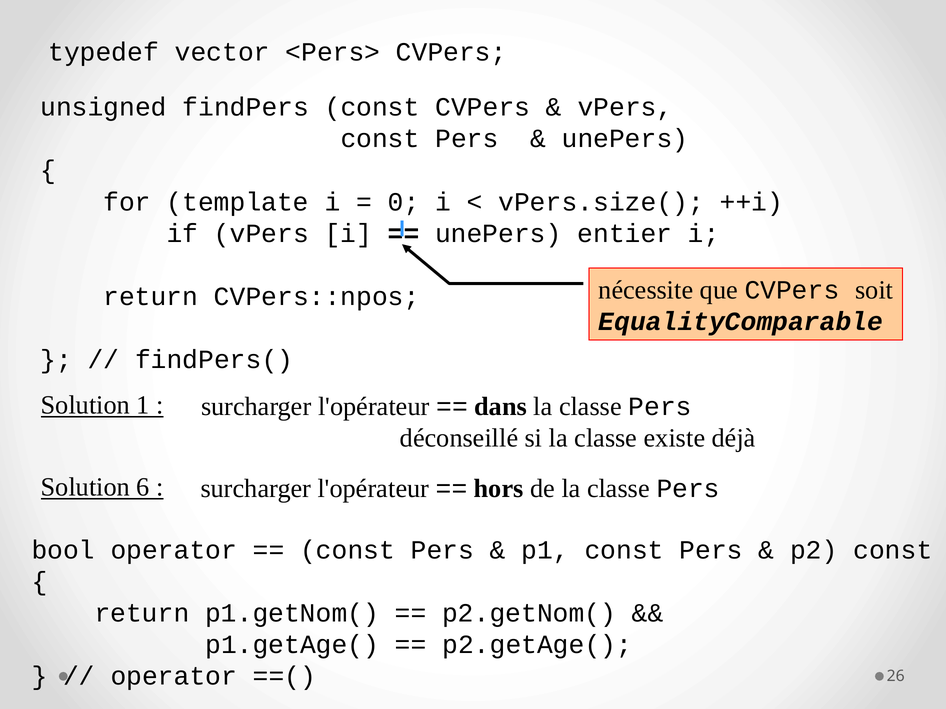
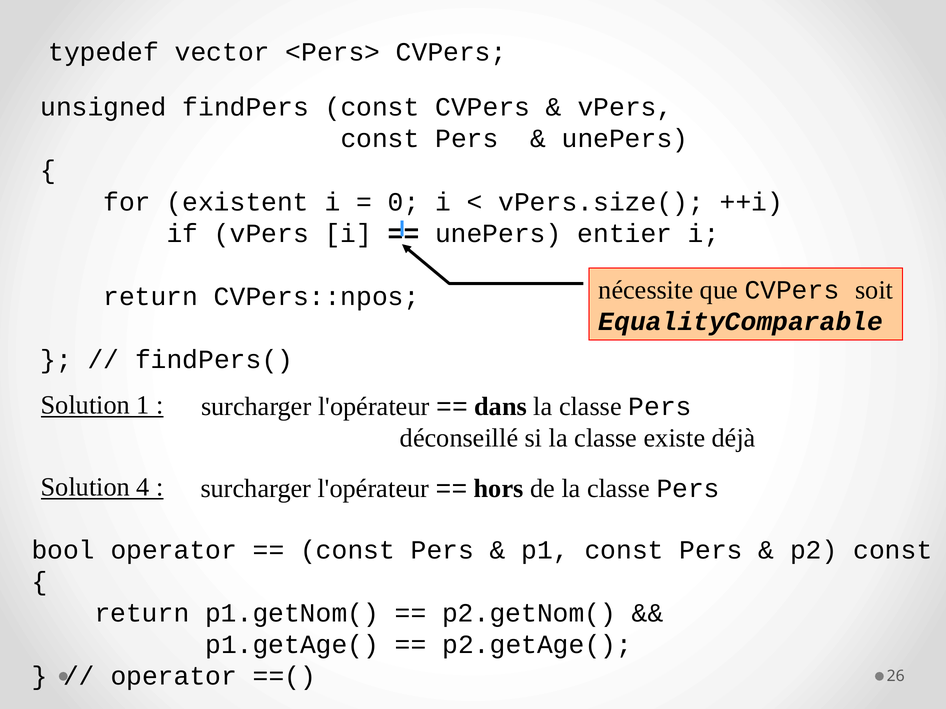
template: template -> existent
6: 6 -> 4
